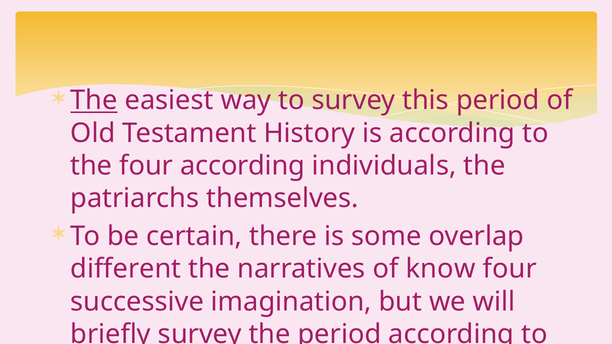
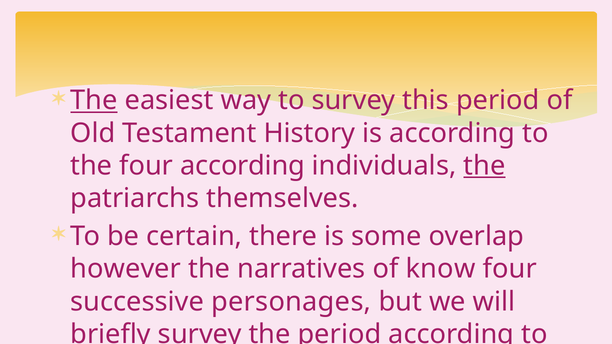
the at (484, 166) underline: none -> present
different: different -> however
successive imagination: imagination -> personages
